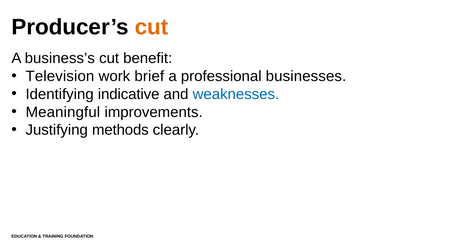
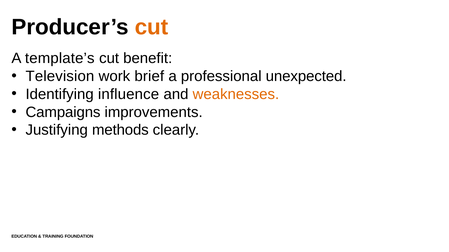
business’s: business’s -> template’s
businesses: businesses -> unexpected
indicative: indicative -> influence
weaknesses colour: blue -> orange
Meaningful: Meaningful -> Campaigns
